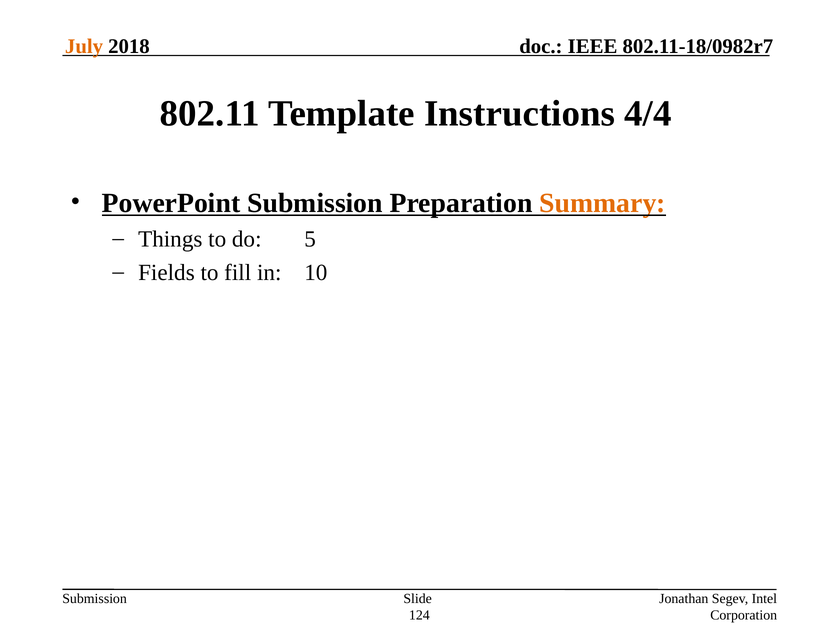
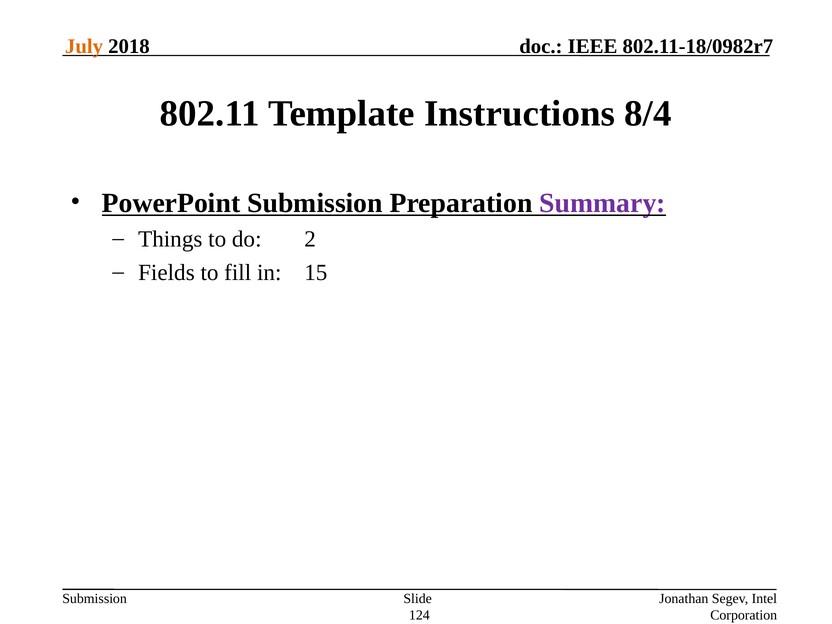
4/4: 4/4 -> 8/4
Summary colour: orange -> purple
5: 5 -> 2
10: 10 -> 15
